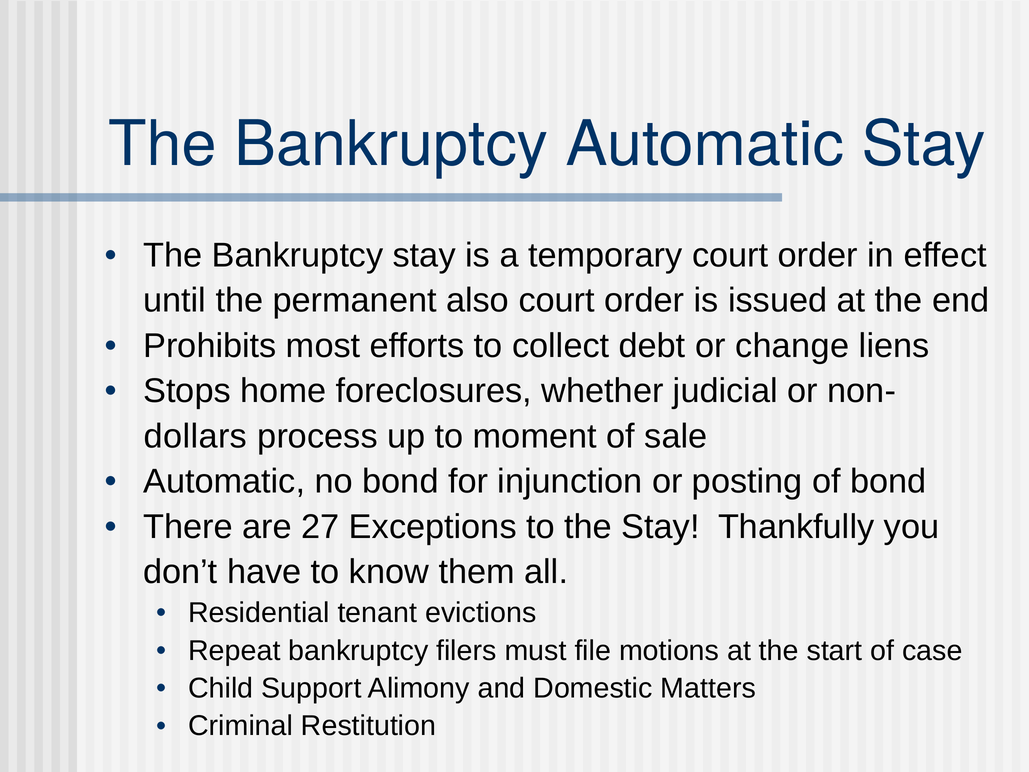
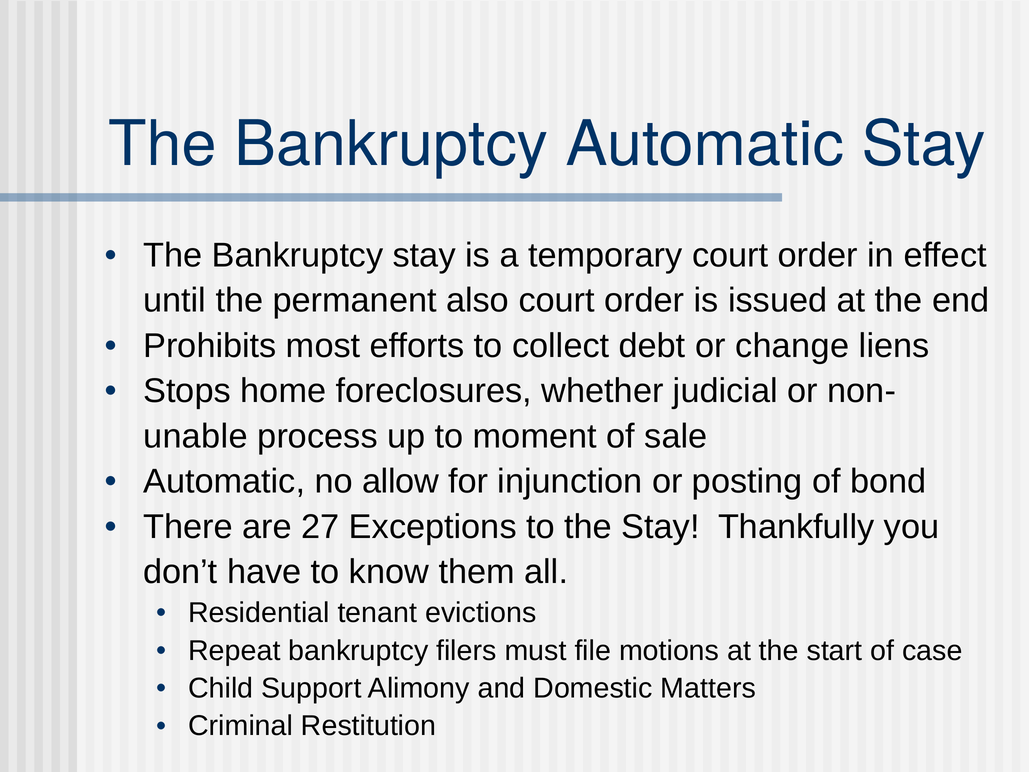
dollars: dollars -> unable
no bond: bond -> allow
